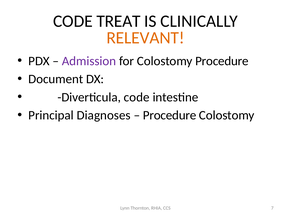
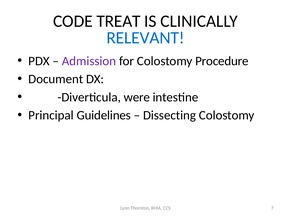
RELEVANT colour: orange -> blue
Diverticula code: code -> were
Diagnoses: Diagnoses -> Guidelines
Procedure at (170, 115): Procedure -> Dissecting
